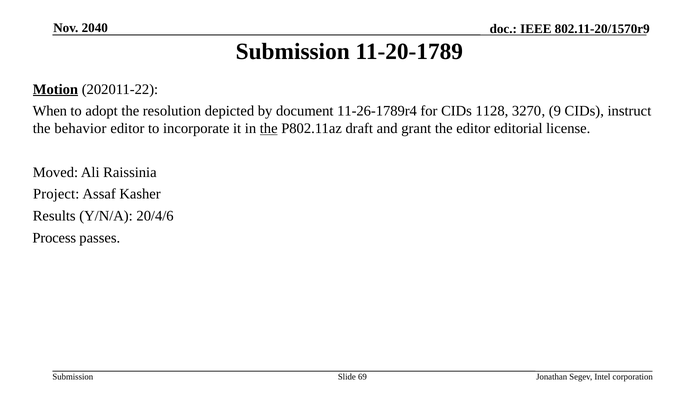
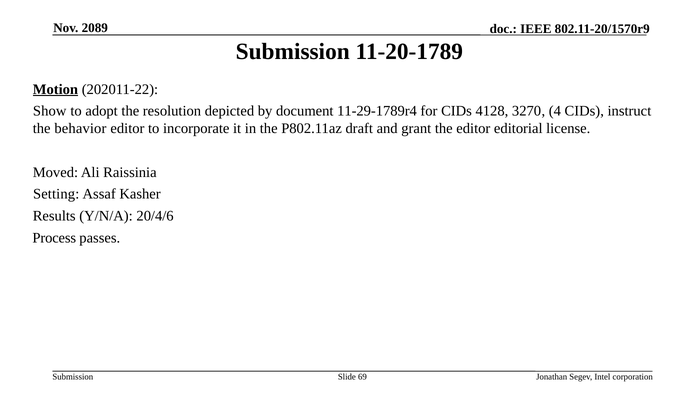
2040: 2040 -> 2089
When: When -> Show
11-26-1789r4: 11-26-1789r4 -> 11-29-1789r4
1128: 1128 -> 4128
9: 9 -> 4
the at (269, 129) underline: present -> none
Project: Project -> Setting
